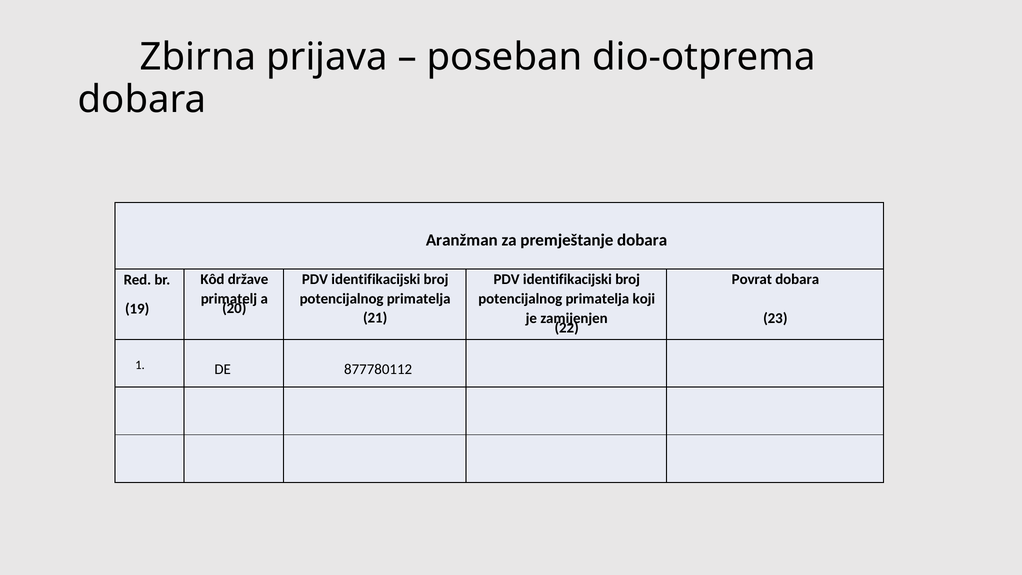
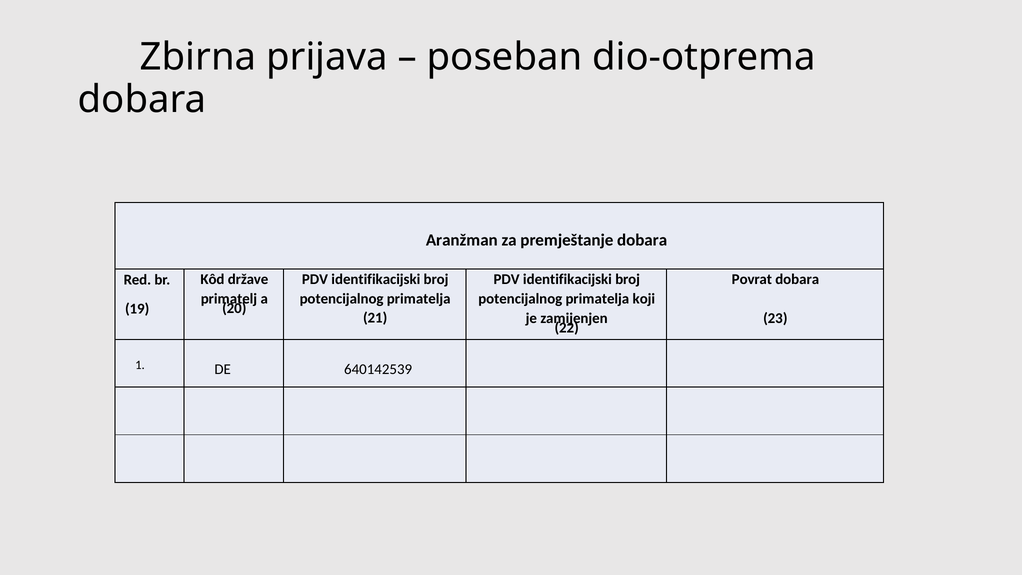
877780112: 877780112 -> 640142539
